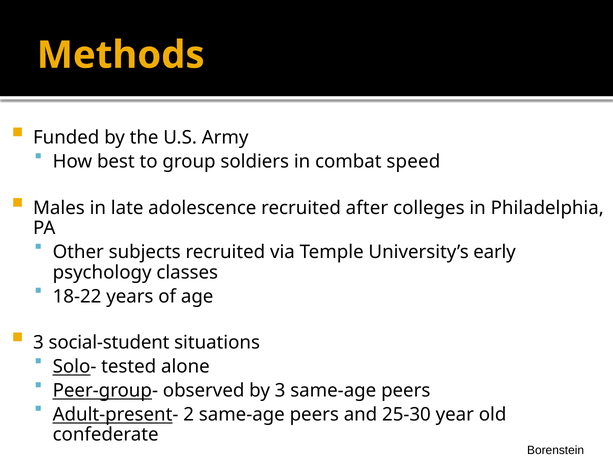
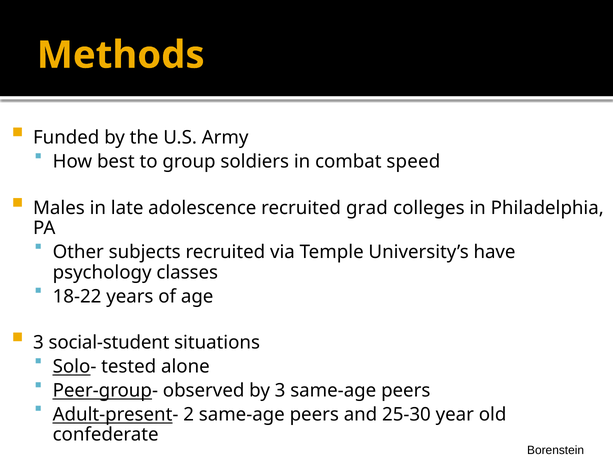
after: after -> grad
early: early -> have
